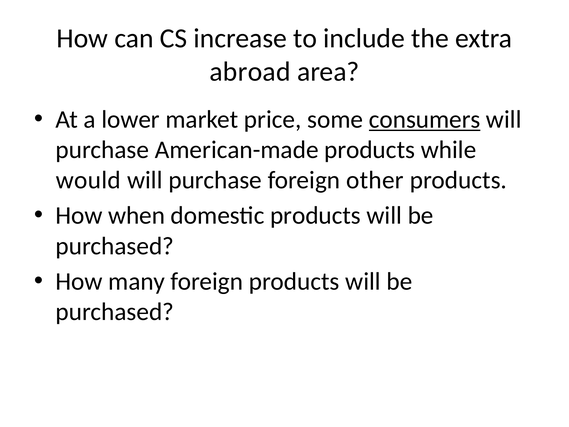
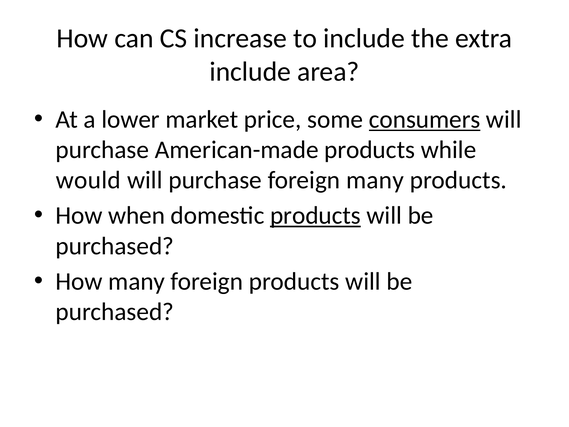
abroad at (250, 72): abroad -> include
foreign other: other -> many
products at (315, 215) underline: none -> present
